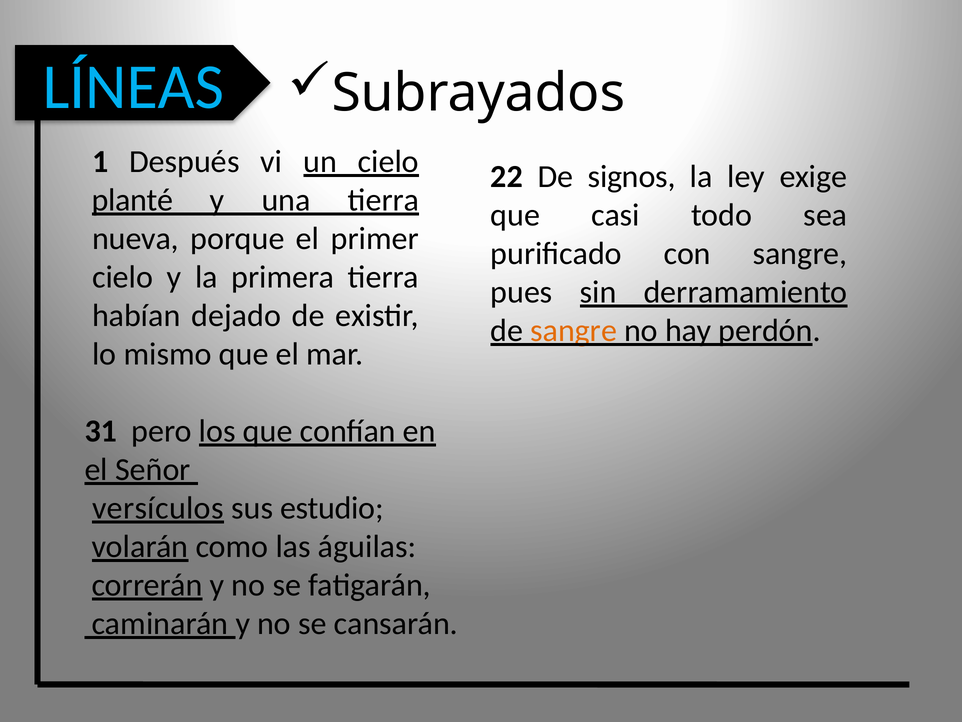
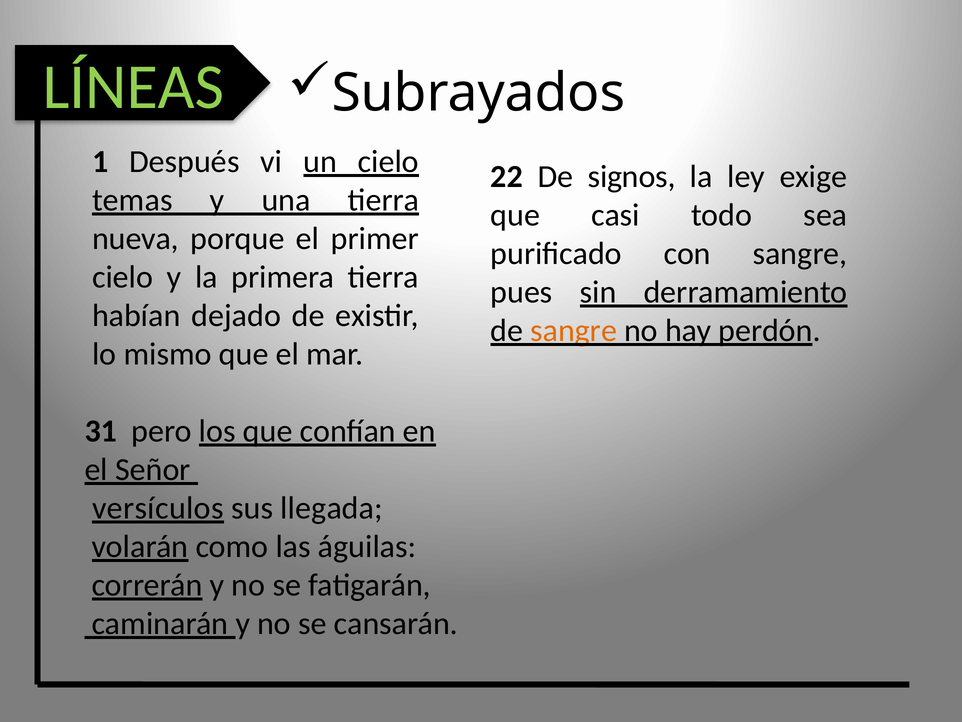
LÍNEAS colour: light blue -> light green
planté: planté -> temas
estudio: estudio -> llegada
